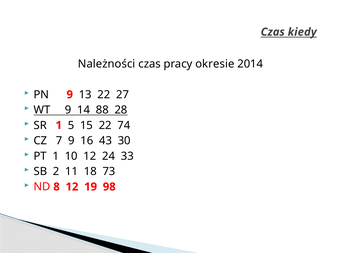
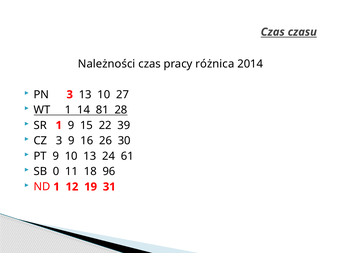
kiedy: kiedy -> czasu
okresie: okresie -> różnica
PN 9: 9 -> 3
13 22: 22 -> 10
WT 9: 9 -> 1
88: 88 -> 81
1 5: 5 -> 9
74: 74 -> 39
CZ 7: 7 -> 3
43: 43 -> 26
PT 1: 1 -> 9
10 12: 12 -> 13
33: 33 -> 61
2: 2 -> 0
73: 73 -> 96
ND 8: 8 -> 1
98: 98 -> 31
